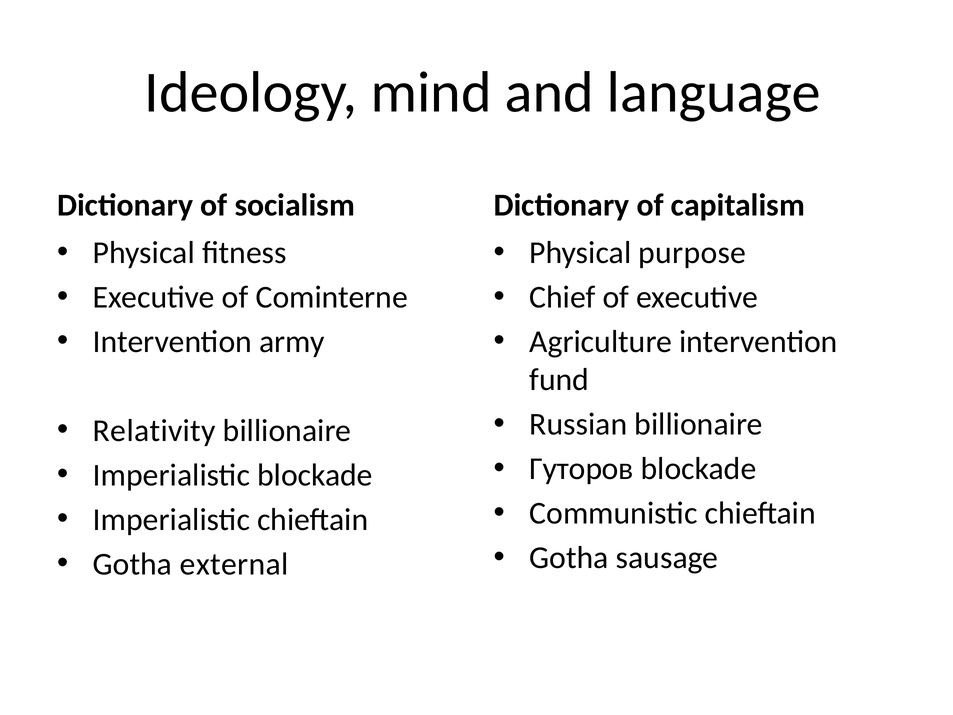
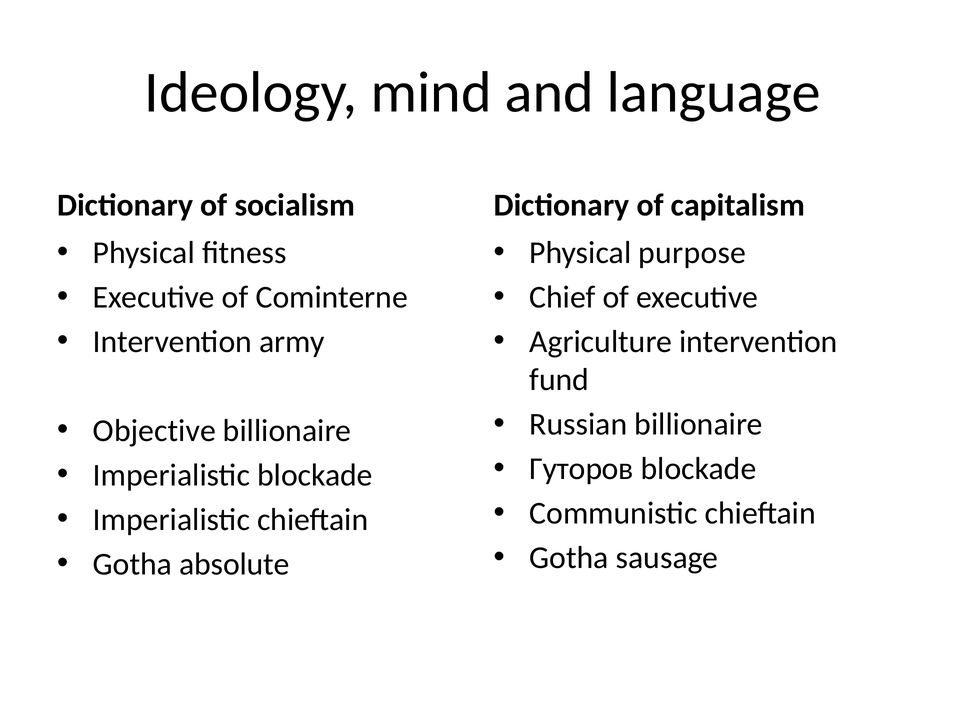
Relativity: Relativity -> Objective
external: external -> absolute
